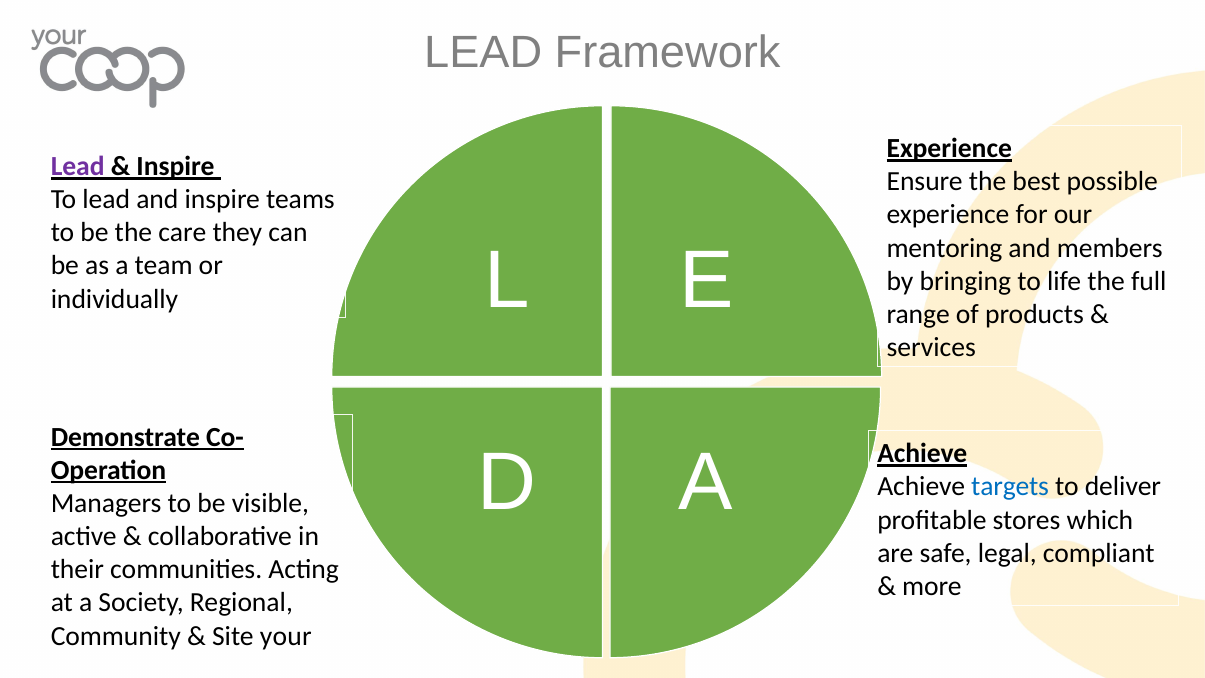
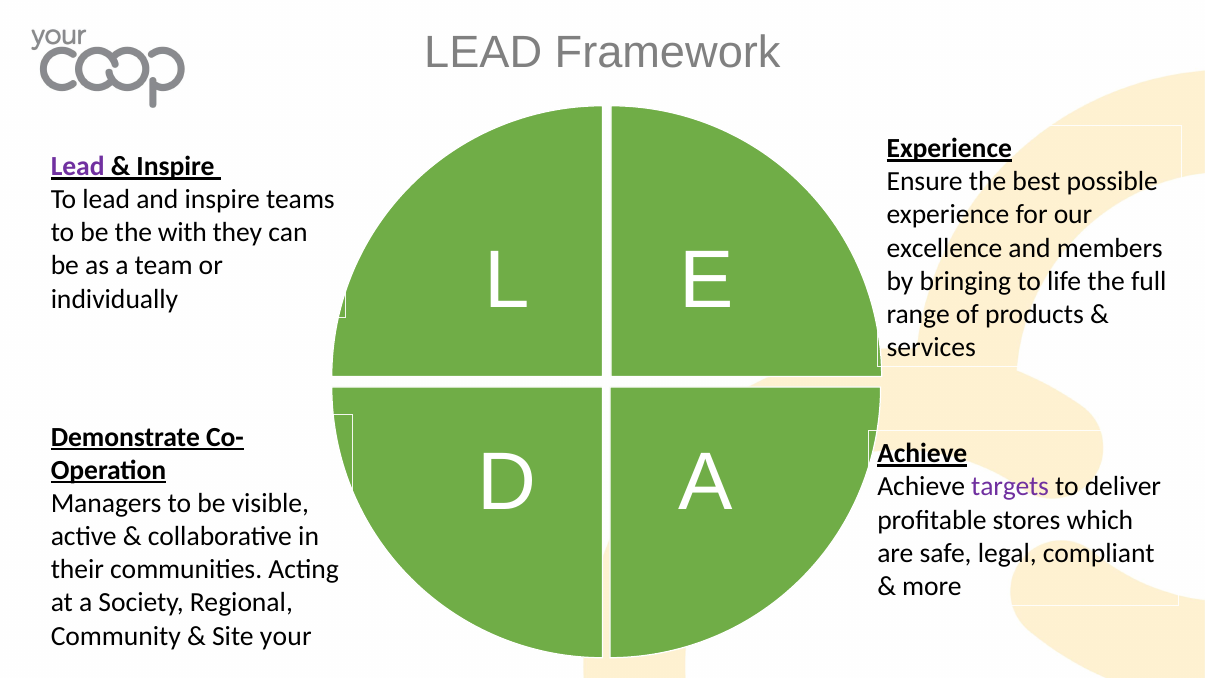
care: care -> with
mentoring: mentoring -> excellence
targets colour: blue -> purple
